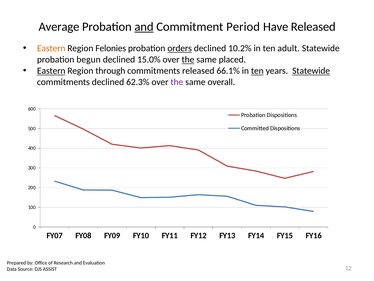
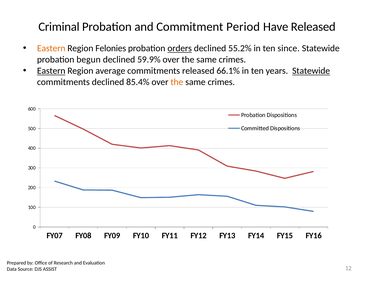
Average: Average -> Criminal
and at (144, 27) underline: present -> none
10.2%: 10.2% -> 55.2%
adult: adult -> since
15.0%: 15.0% -> 59.9%
the at (188, 60) underline: present -> none
placed at (232, 60): placed -> crimes
through: through -> average
ten at (257, 71) underline: present -> none
62.3%: 62.3% -> 85.4%
the at (177, 82) colour: purple -> orange
overall at (221, 82): overall -> crimes
